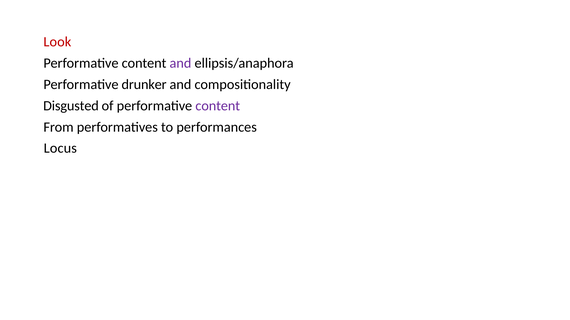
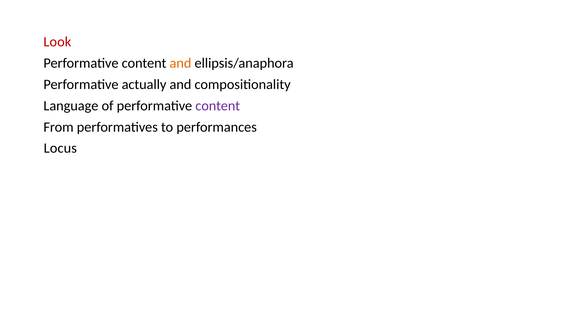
and at (180, 63) colour: purple -> orange
drunker: drunker -> actually
Disgusted: Disgusted -> Language
